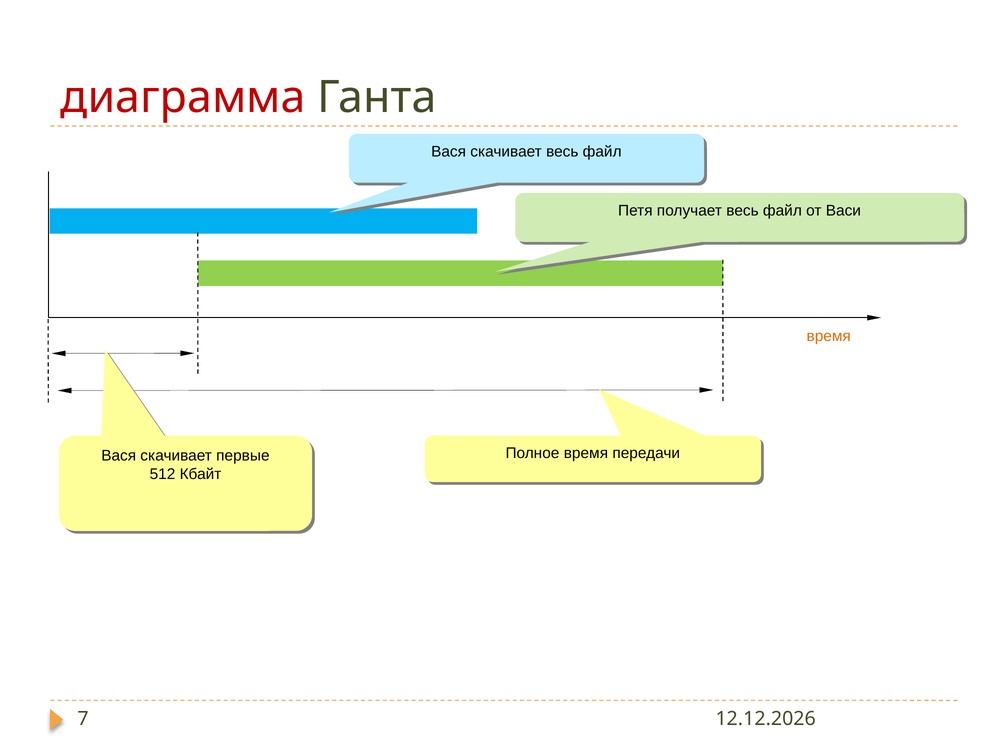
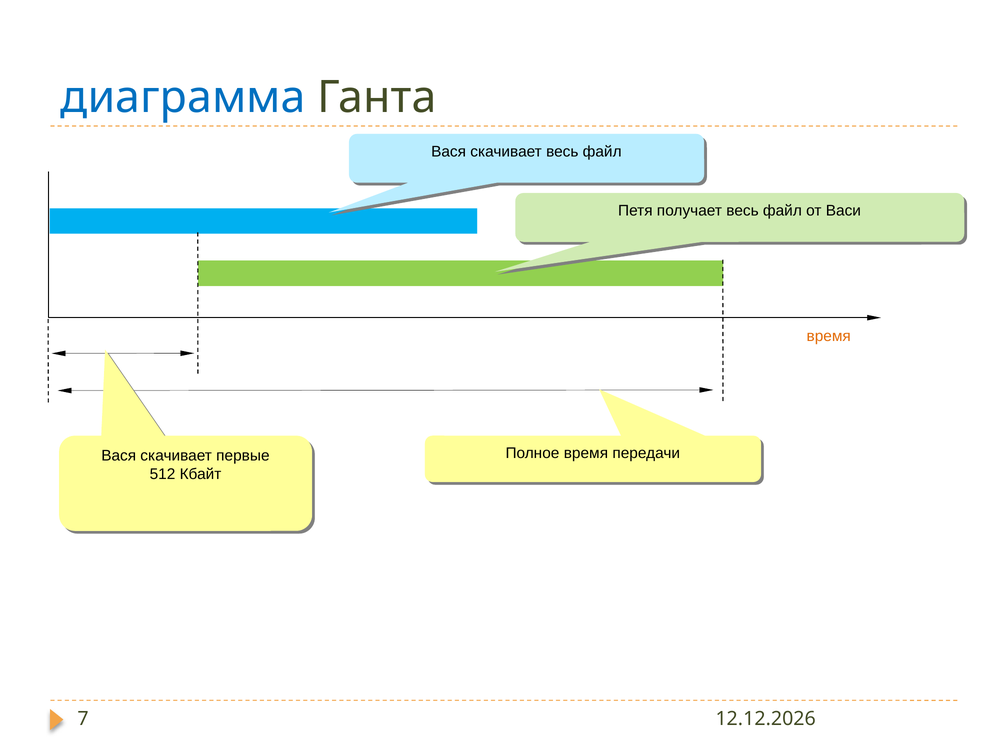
диаграмма colour: red -> blue
